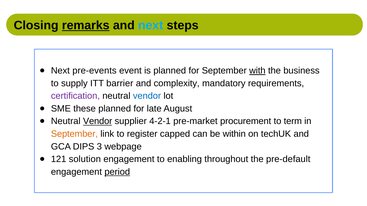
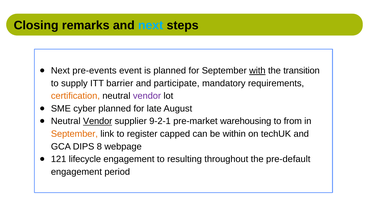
remarks underline: present -> none
business: business -> transition
complexity: complexity -> participate
certification colour: purple -> orange
vendor at (147, 96) colour: blue -> purple
these: these -> cyber
4-2-1: 4-2-1 -> 9-2-1
procurement: procurement -> warehousing
term: term -> from
3: 3 -> 8
solution: solution -> lifecycle
enabling: enabling -> resulting
period underline: present -> none
